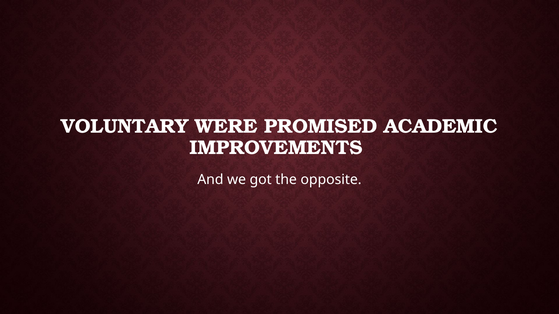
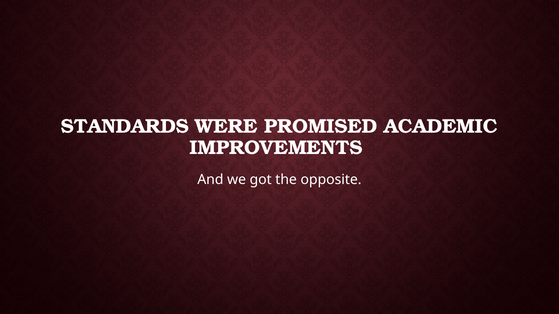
VOLUNTARY: VOLUNTARY -> STANDARDS
